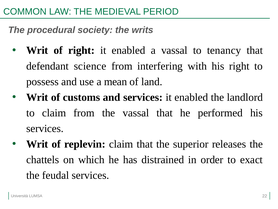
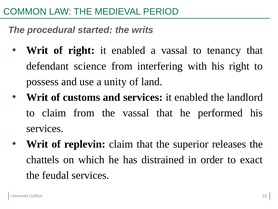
society: society -> started
mean: mean -> unity
